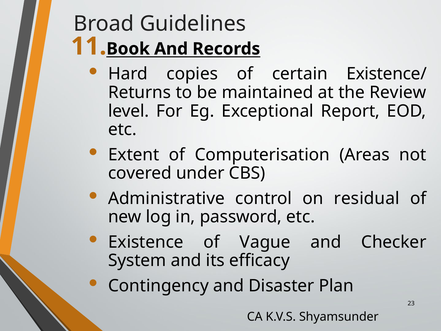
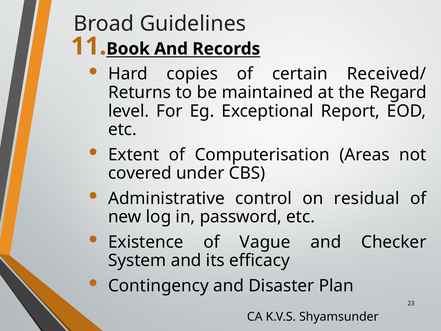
Existence/: Existence/ -> Received/
Review: Review -> Regard
